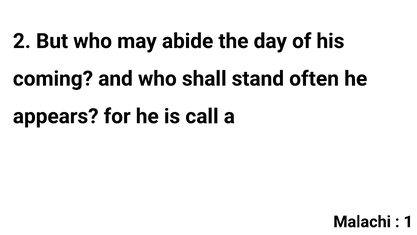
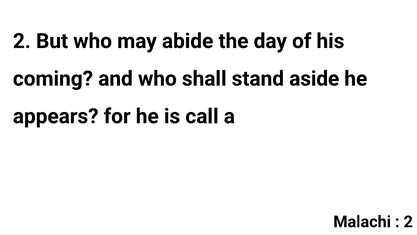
often: often -> aside
1 at (408, 221): 1 -> 2
